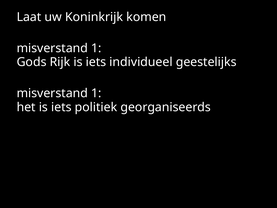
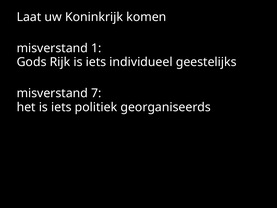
1 at (96, 93): 1 -> 7
